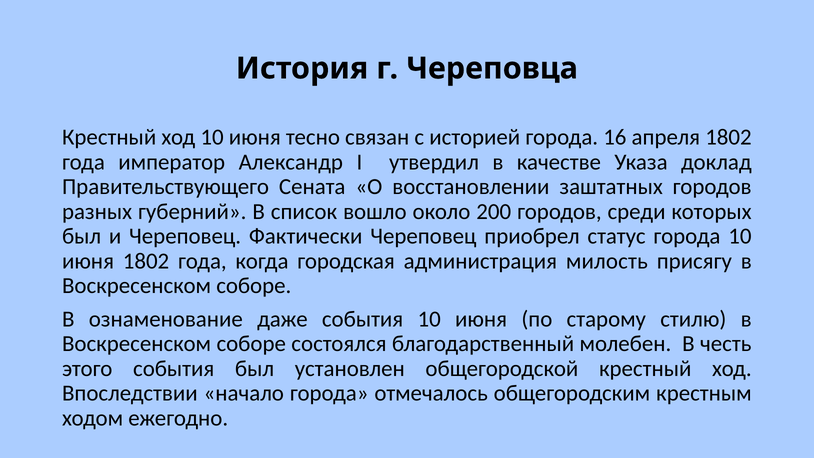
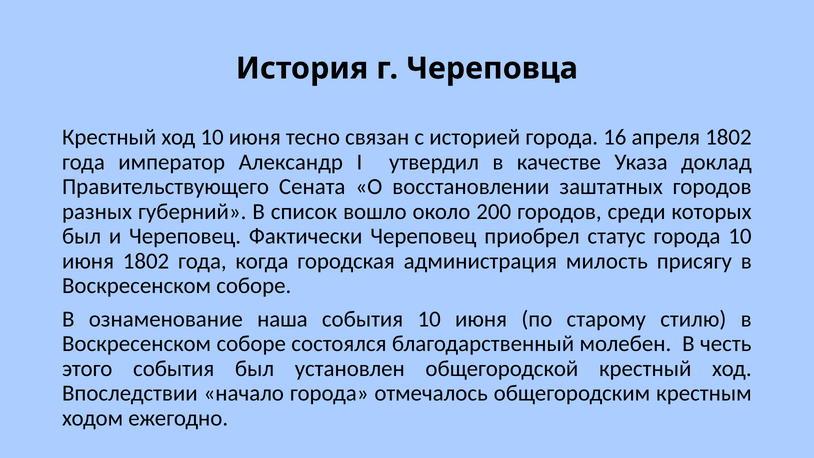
даже: даже -> наша
